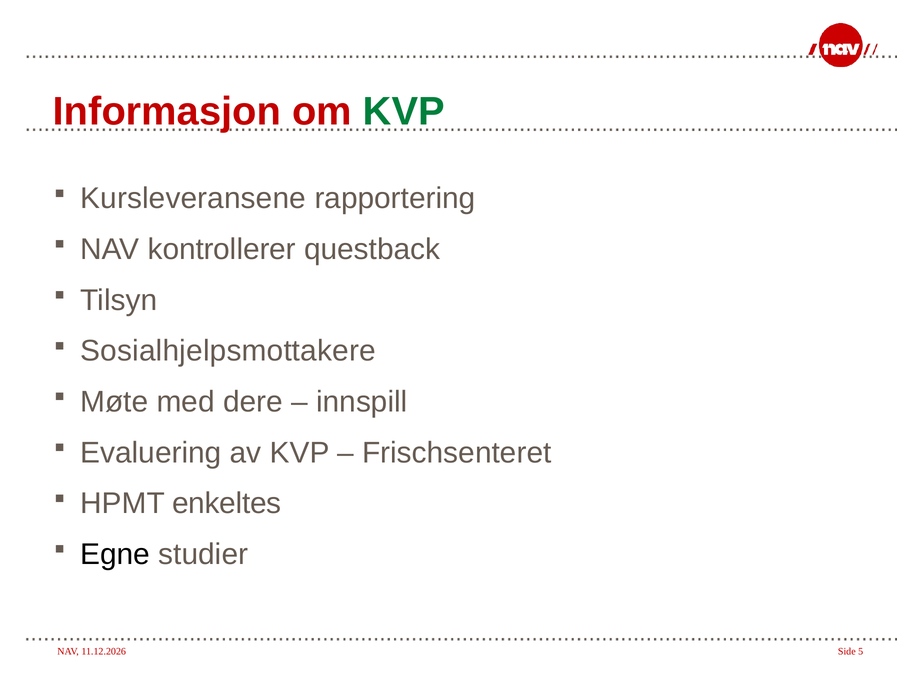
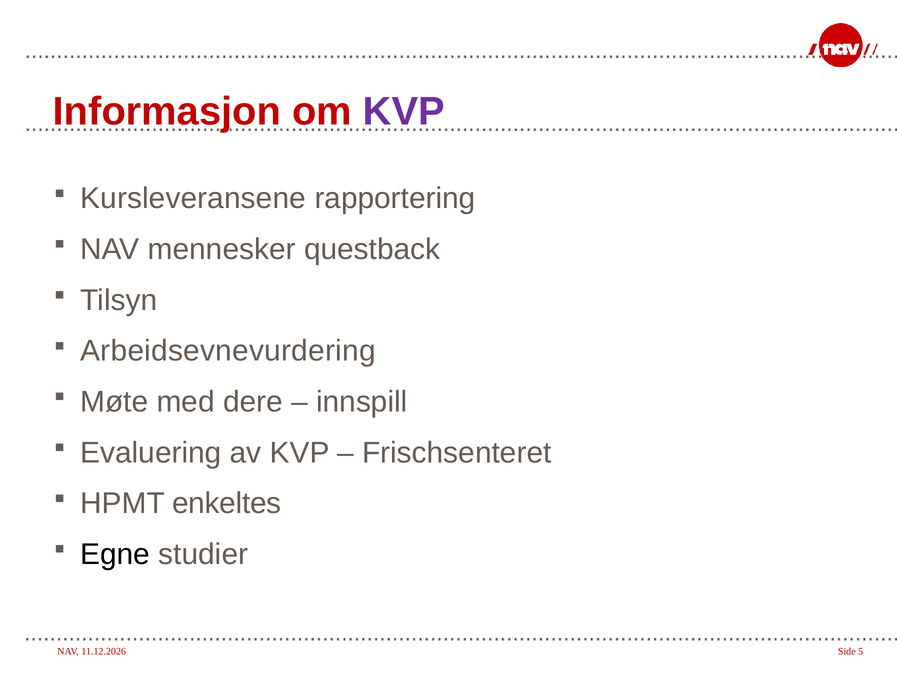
KVP at (404, 111) colour: green -> purple
kontrollerer: kontrollerer -> mennesker
Sosialhjelpsmottakere: Sosialhjelpsmottakere -> Arbeidsevnevurdering
